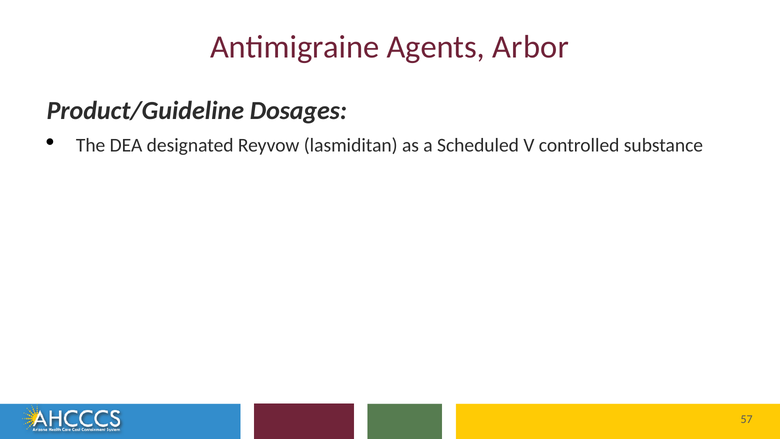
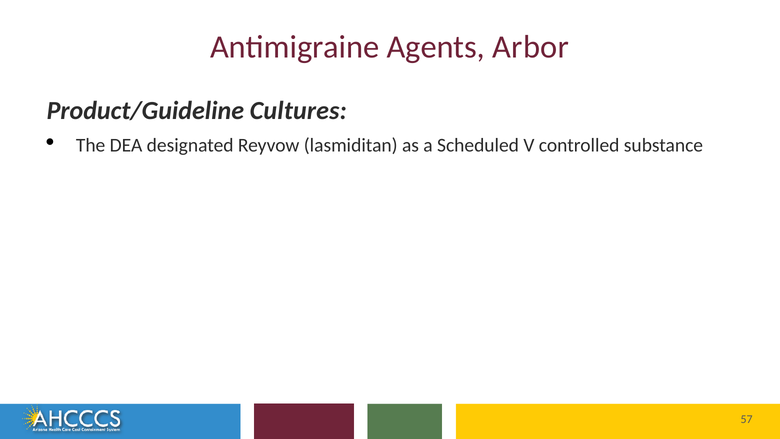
Dosages: Dosages -> Cultures
